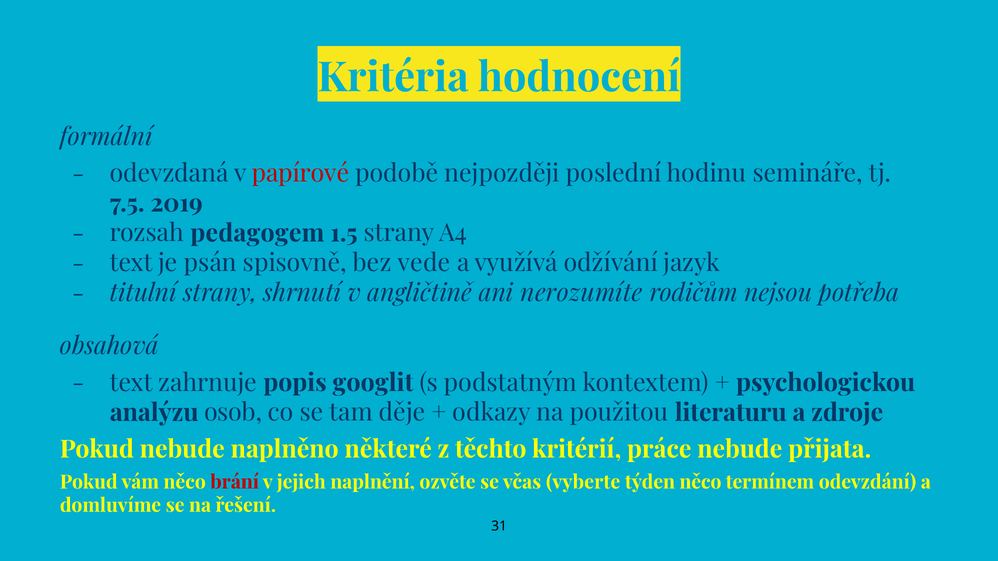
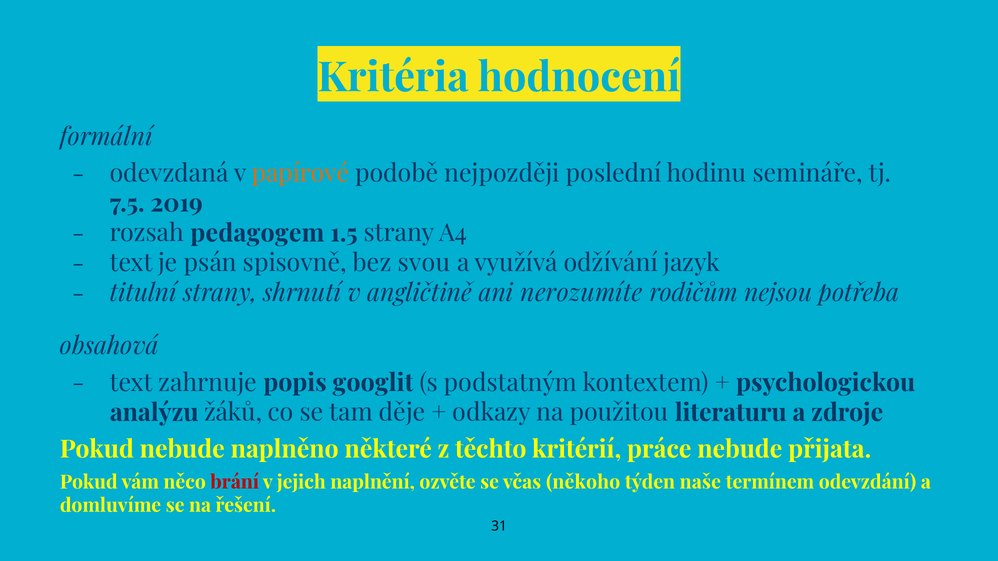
papírové colour: red -> orange
vede: vede -> svou
osob: osob -> žáků
vyberte: vyberte -> někoho
týden něco: něco -> naše
